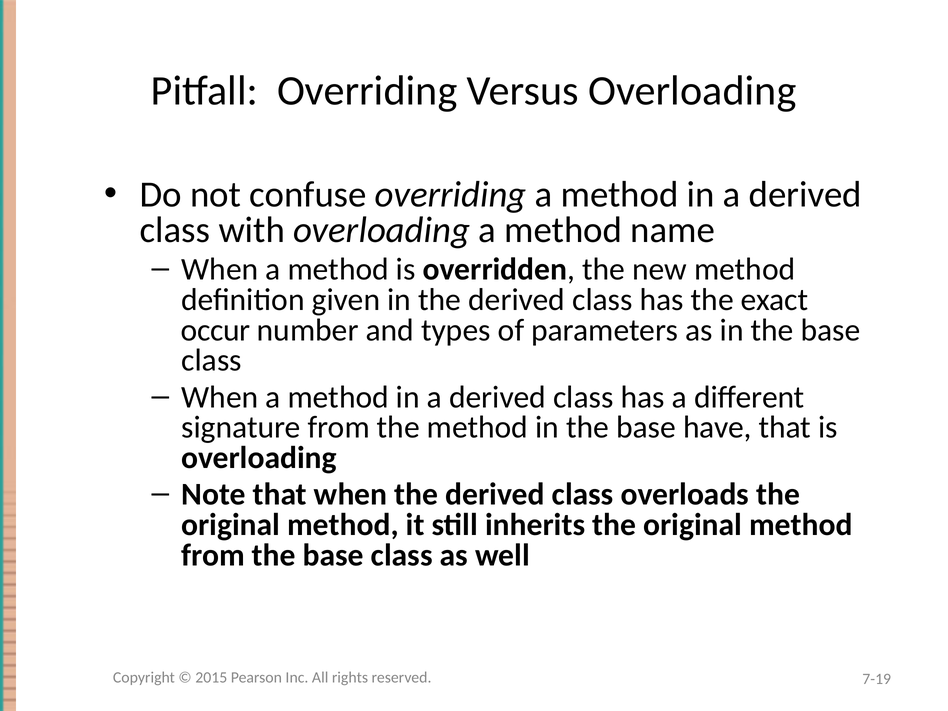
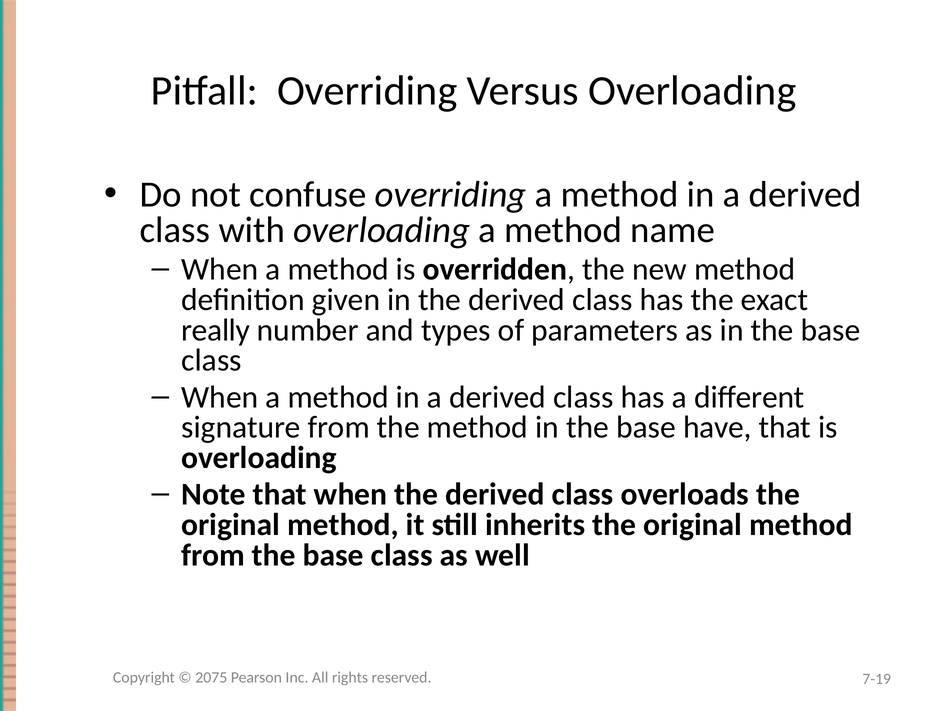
occur: occur -> really
2015: 2015 -> 2075
